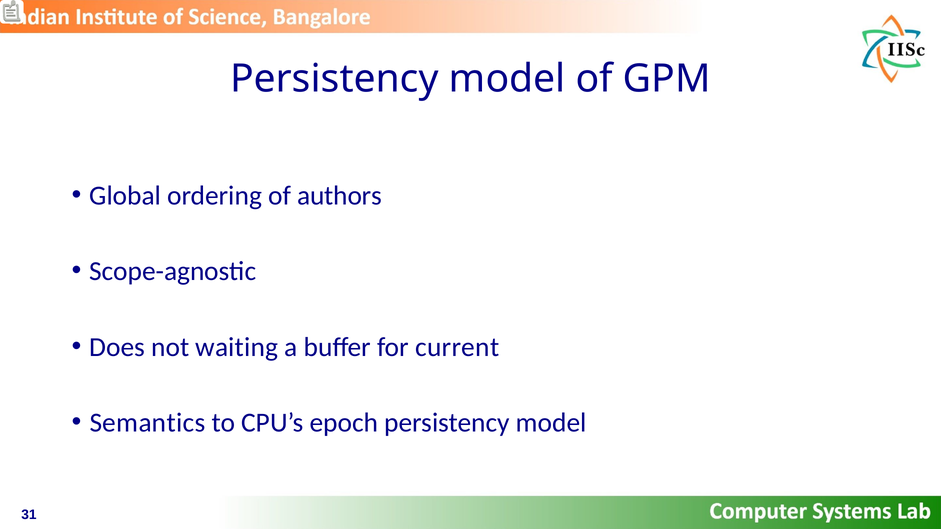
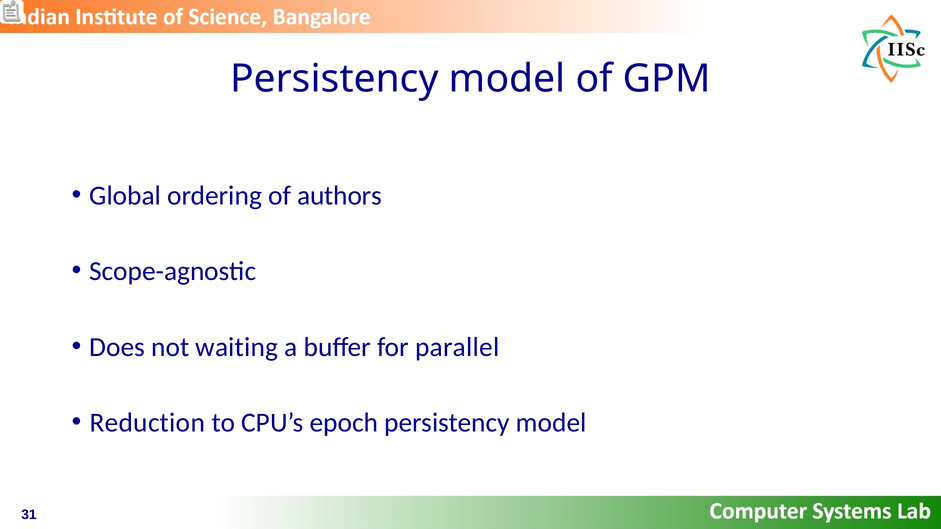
current: current -> parallel
Semantics: Semantics -> Reduction
